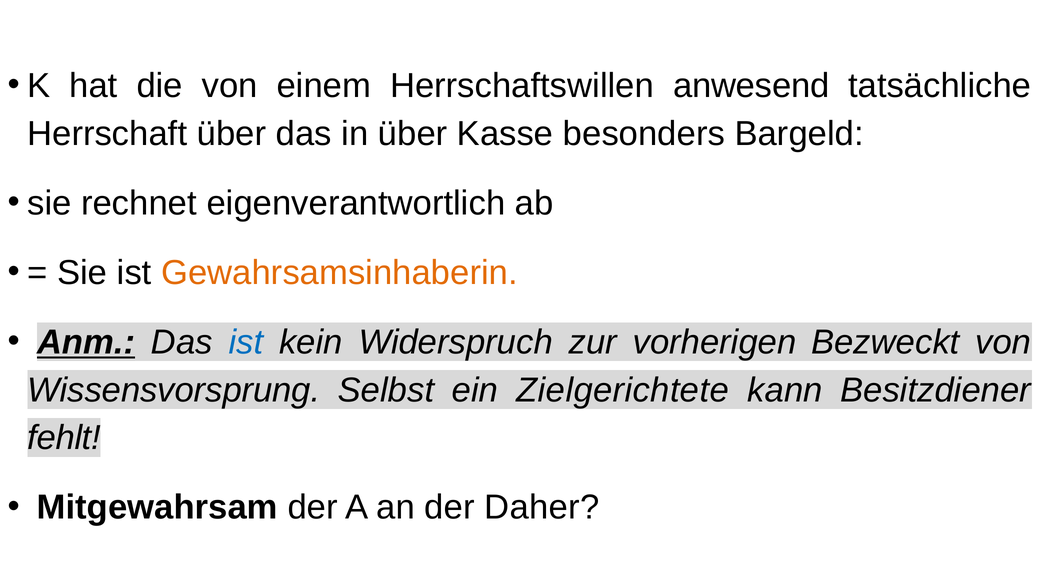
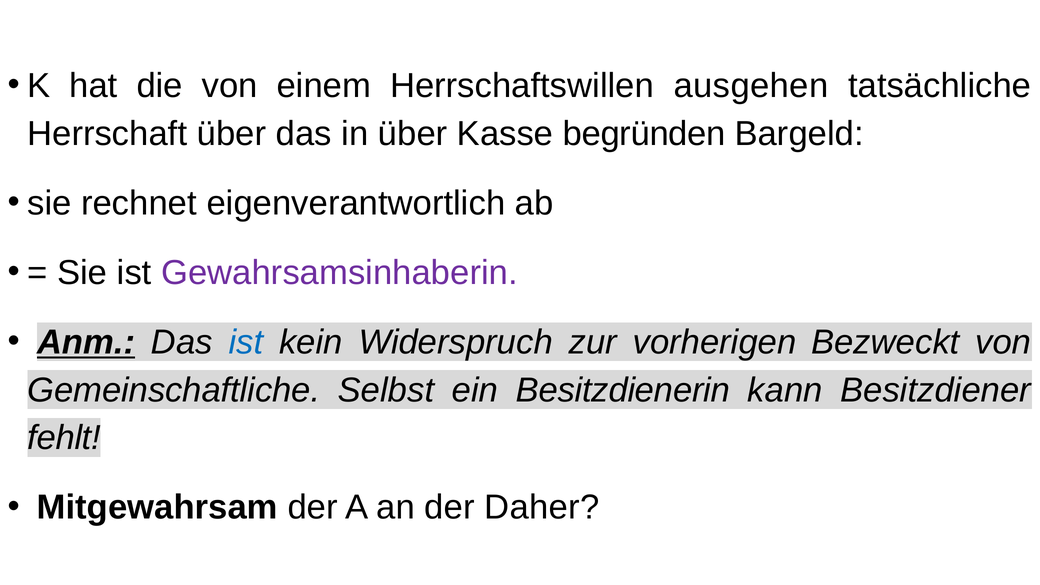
anwesend: anwesend -> ausgehen
besonders: besonders -> begründen
Gewahrsamsinhaberin colour: orange -> purple
Wissensvorsprung: Wissensvorsprung -> Gemeinschaftliche
Zielgerichtete: Zielgerichtete -> Besitzdienerin
